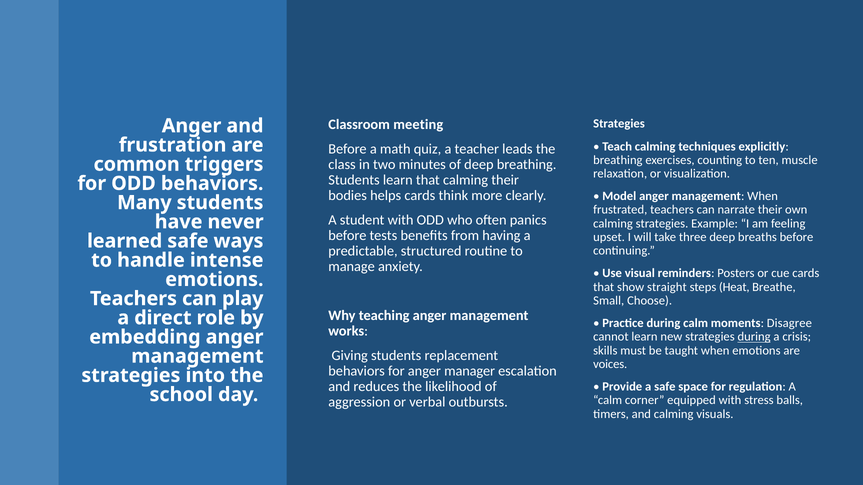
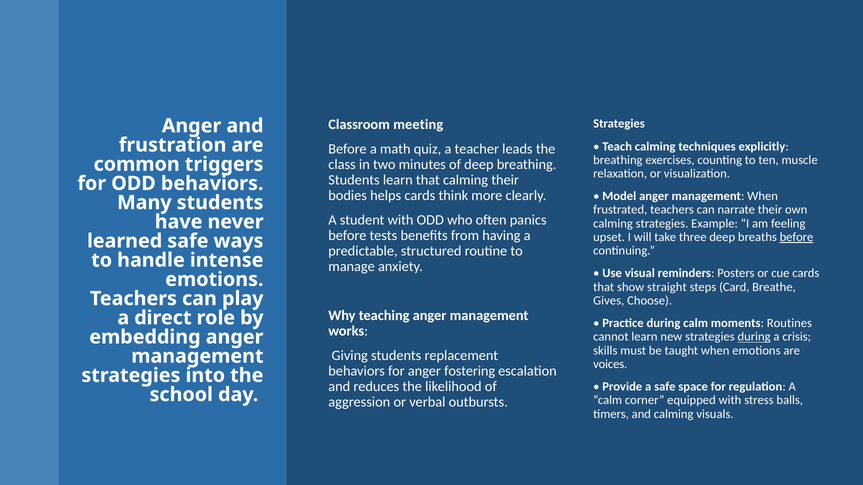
before at (797, 237) underline: none -> present
Heat: Heat -> Card
Small: Small -> Gives
Disagree: Disagree -> Routines
manager: manager -> fostering
